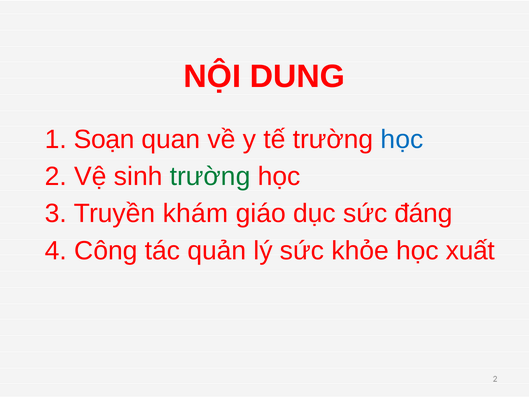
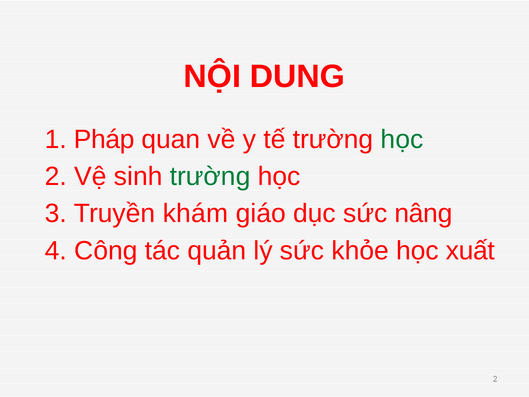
Soạn: Soạn -> Pháp
học at (402, 139) colour: blue -> green
đáng: đáng -> nâng
